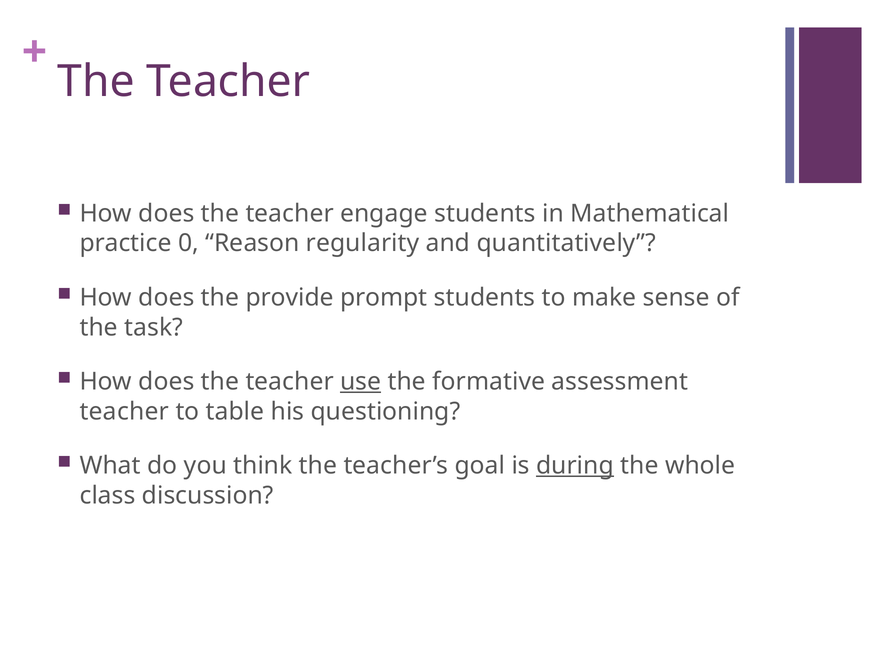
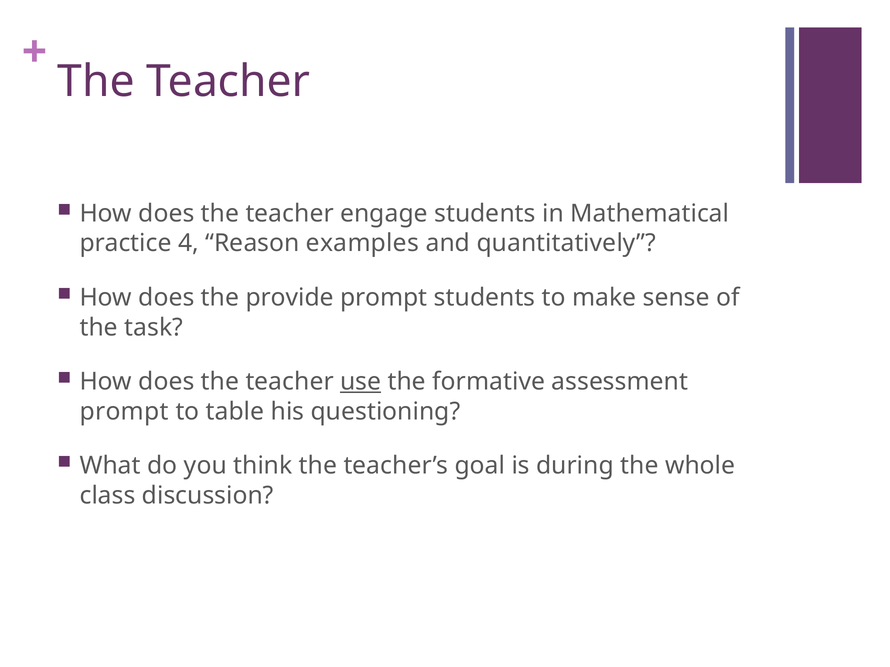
0: 0 -> 4
regularity: regularity -> examples
teacher at (124, 412): teacher -> prompt
during underline: present -> none
